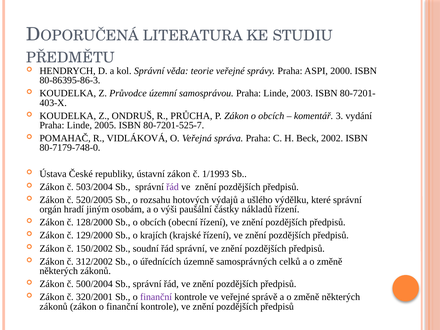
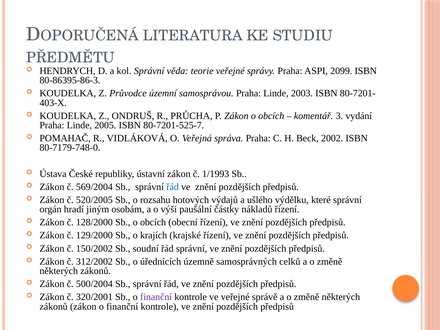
2000: 2000 -> 2099
503/2004: 503/2004 -> 569/2004
řád at (173, 187) colour: purple -> blue
